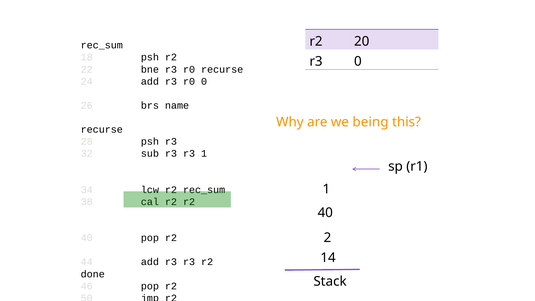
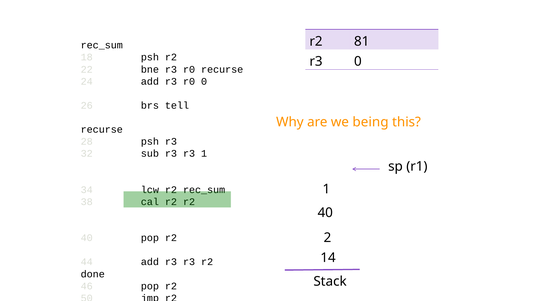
20: 20 -> 81
name: name -> tell
